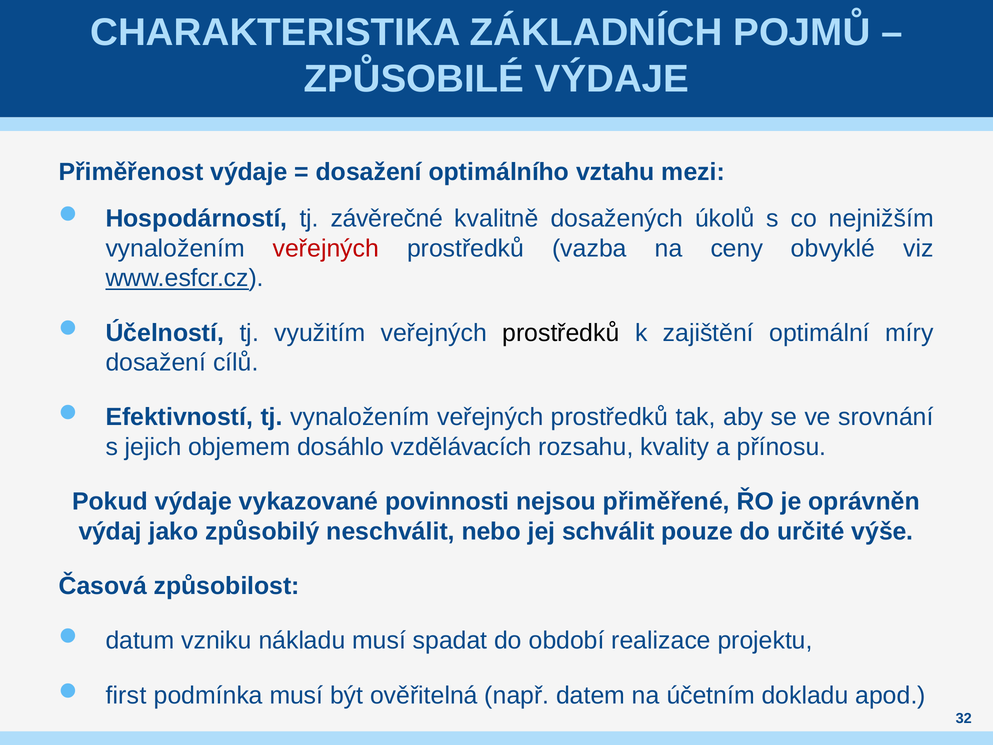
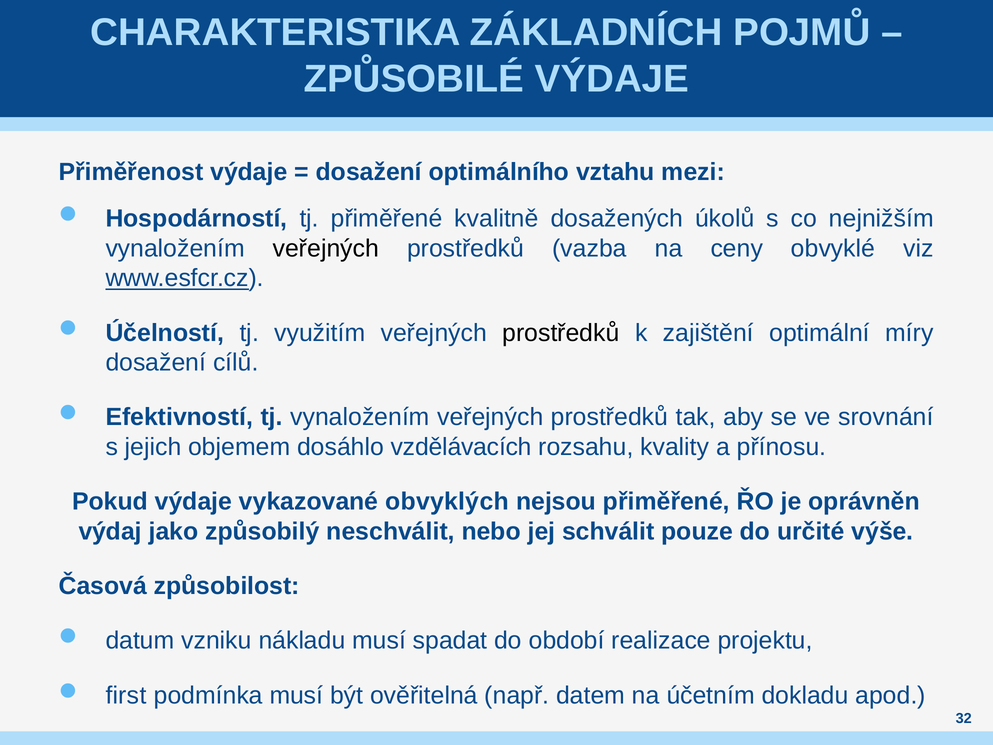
tj závěrečné: závěrečné -> přiměřené
veřejných at (326, 248) colour: red -> black
povinnosti: povinnosti -> obvyklých
